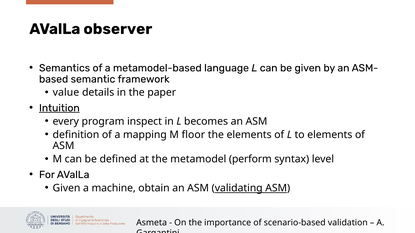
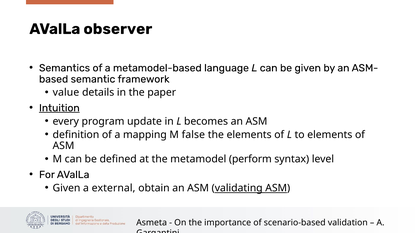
inspect: inspect -> update
floor: floor -> false
machine: machine -> external
